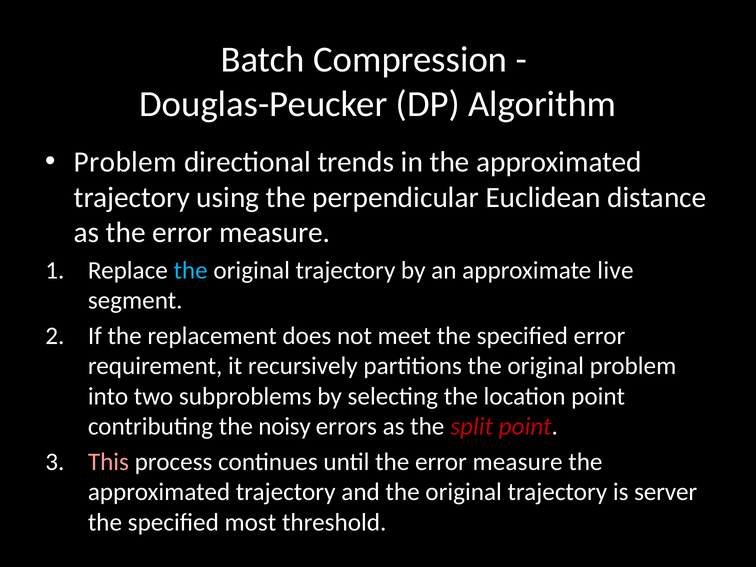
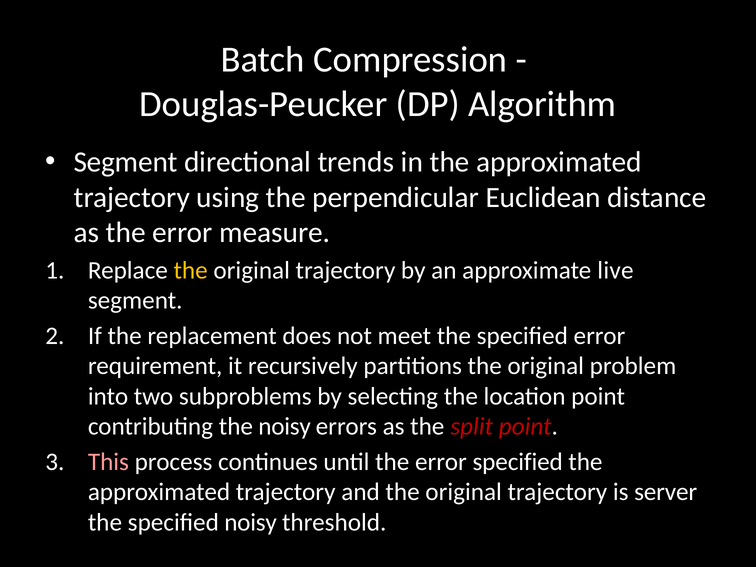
Problem at (125, 162): Problem -> Segment
the at (191, 270) colour: light blue -> yellow
until the error measure: measure -> specified
specified most: most -> noisy
